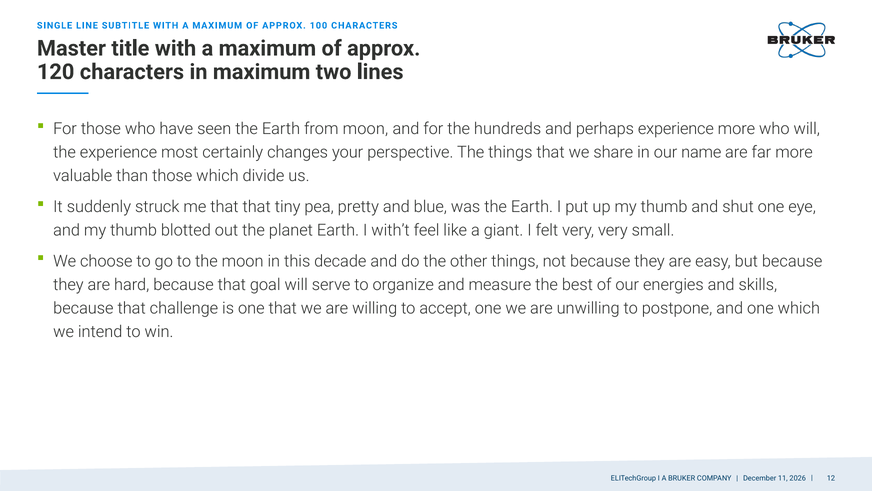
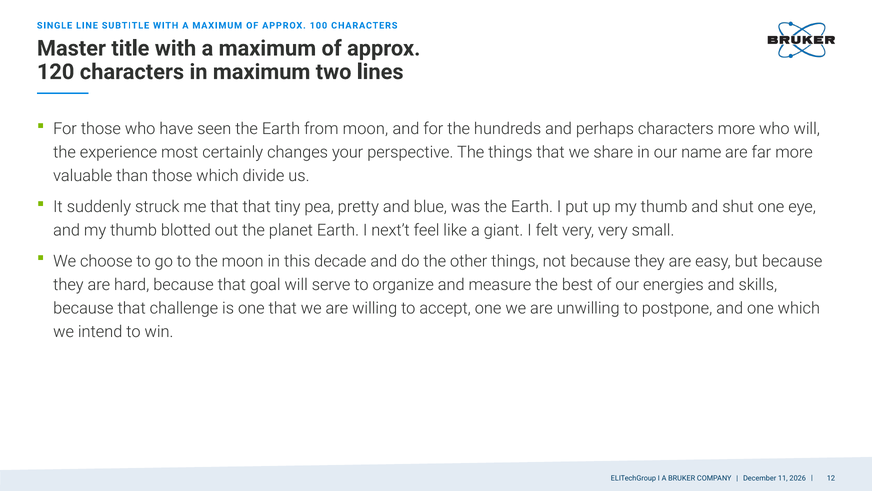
perhaps experience: experience -> characters
with’t: with’t -> next’t
